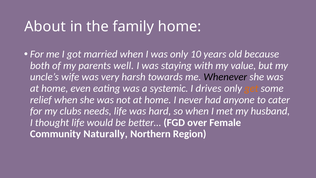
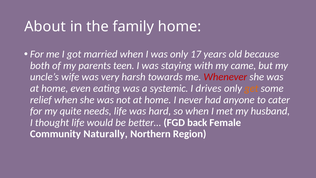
10: 10 -> 17
well: well -> teen
value: value -> came
Whenever colour: black -> red
clubs: clubs -> quite
over: over -> back
